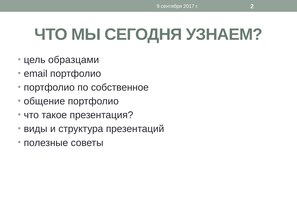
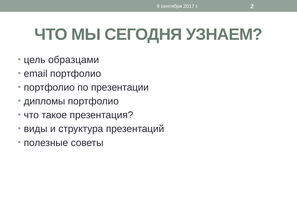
собственное: собственное -> презентации
общение: общение -> дипломы
